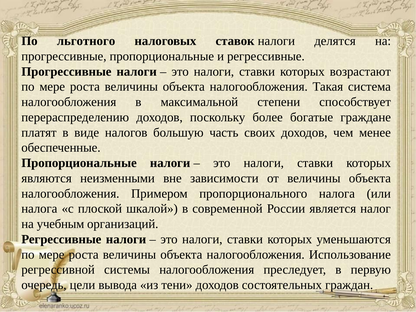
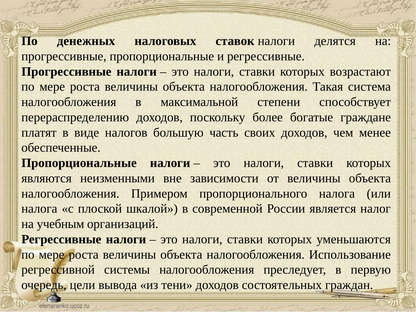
льготного: льготного -> денежных
